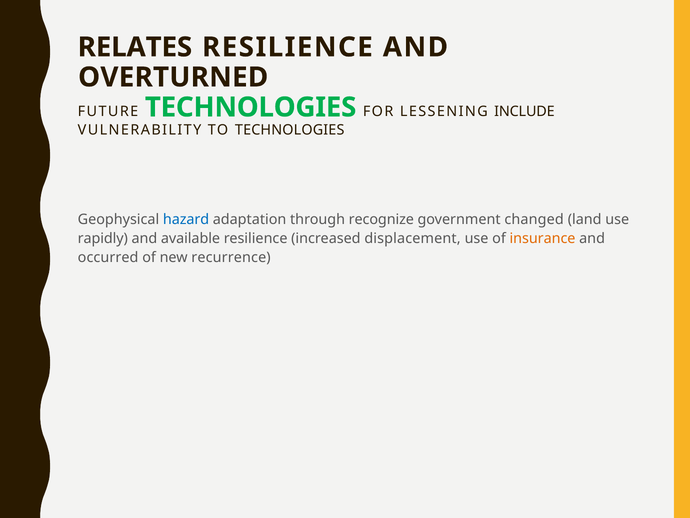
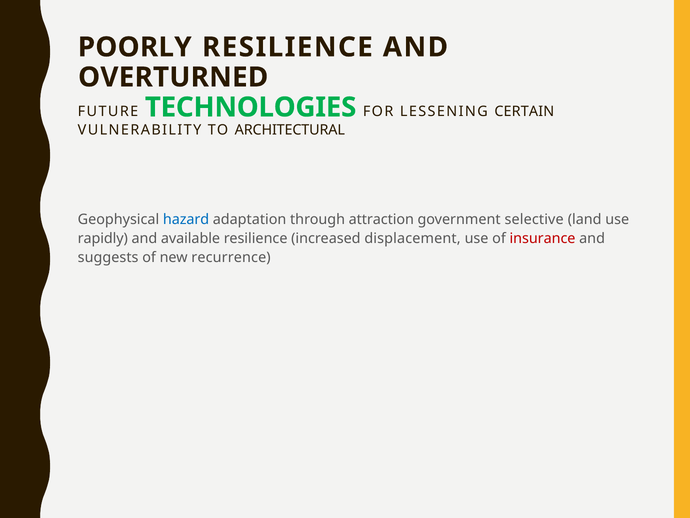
RELATES: RELATES -> POORLY
INCLUDE: INCLUDE -> CERTAIN
TO TECHNOLOGIES: TECHNOLOGIES -> ARCHITECTURAL
recognize: recognize -> attraction
changed: changed -> selective
insurance colour: orange -> red
occurred: occurred -> suggests
